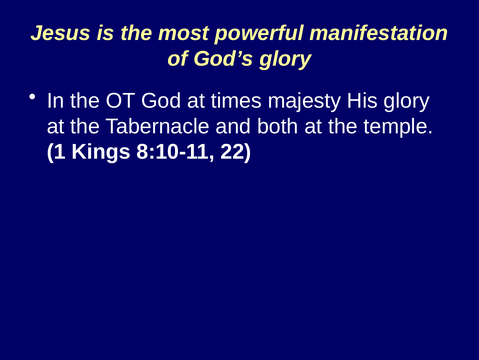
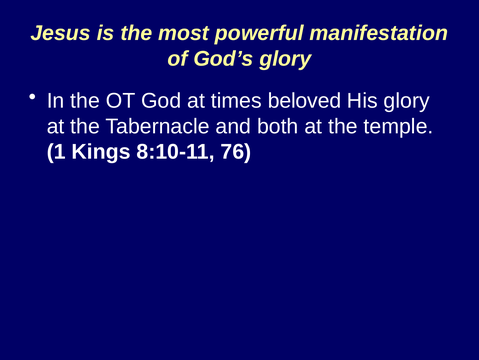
majesty: majesty -> beloved
22: 22 -> 76
